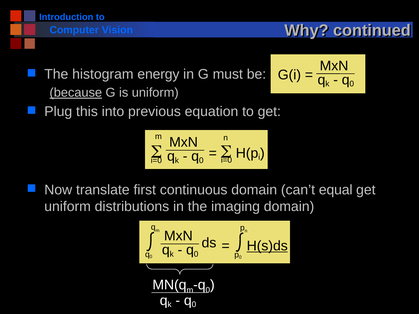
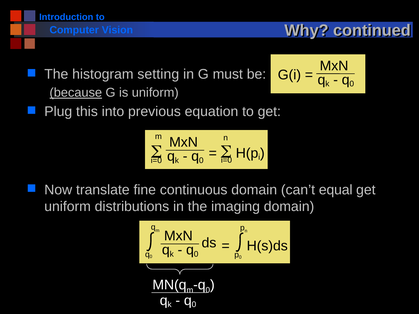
energy: energy -> setting
first: first -> fine
H(s)ds underline: present -> none
